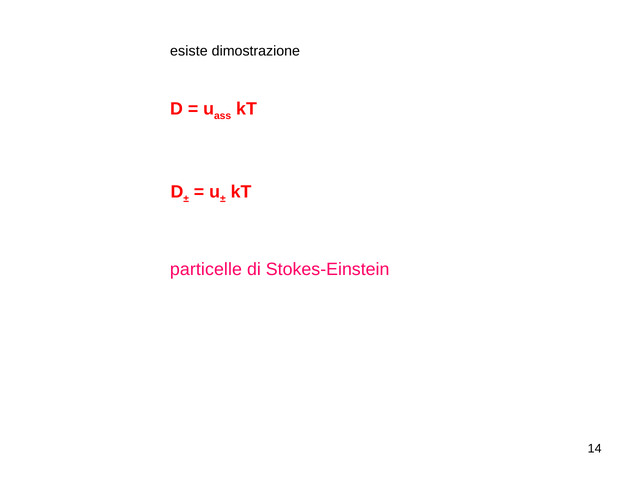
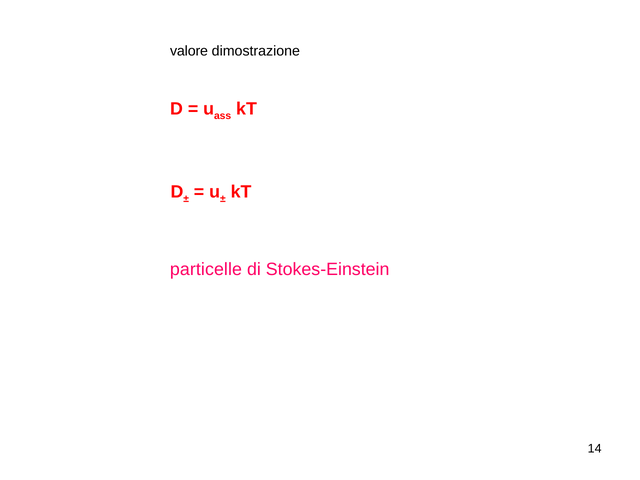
esiste: esiste -> valore
